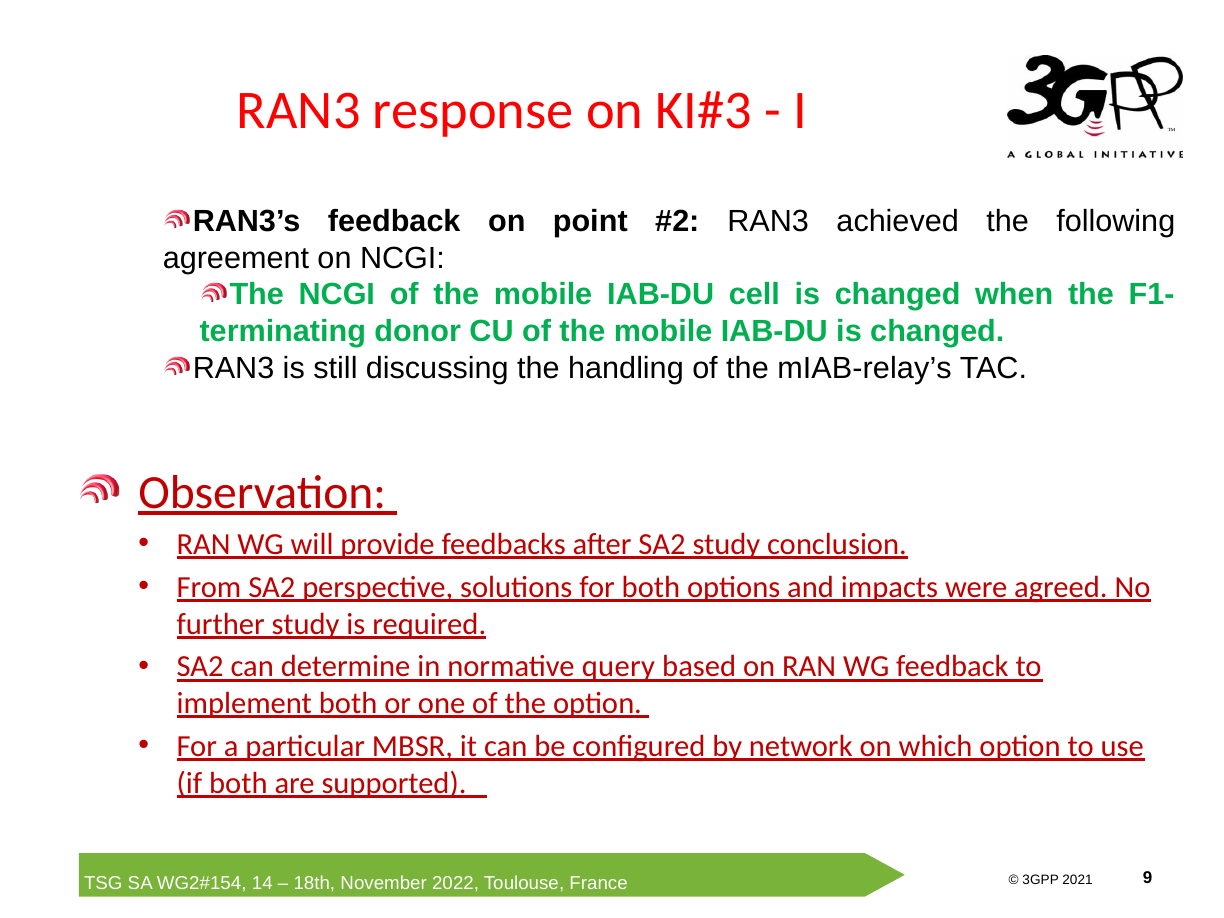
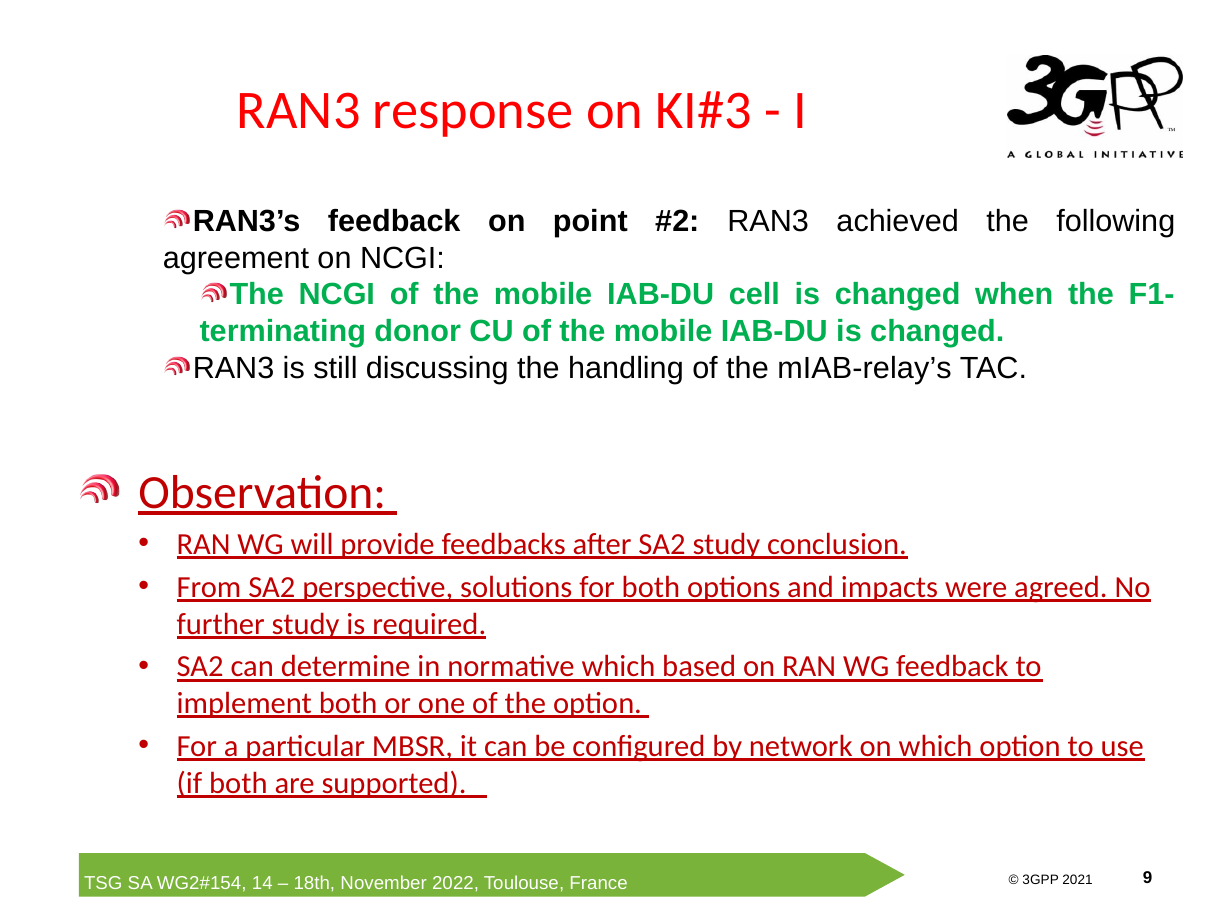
normative query: query -> which
